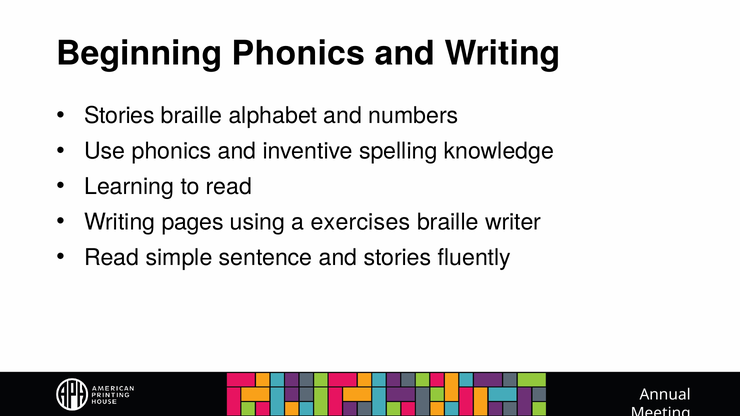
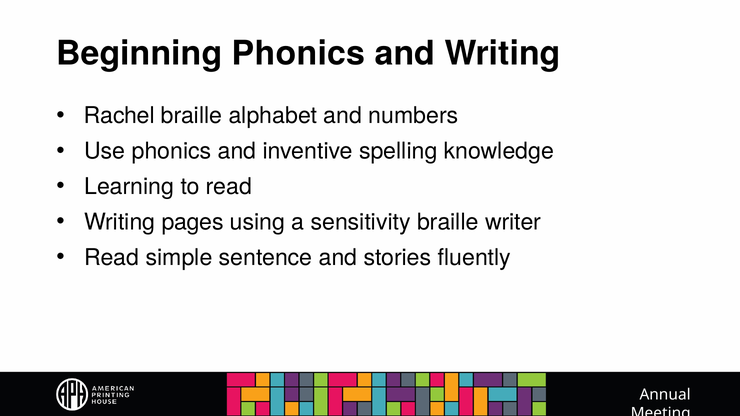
Stories at (119, 116): Stories -> Rachel
exercises: exercises -> sensitivity
